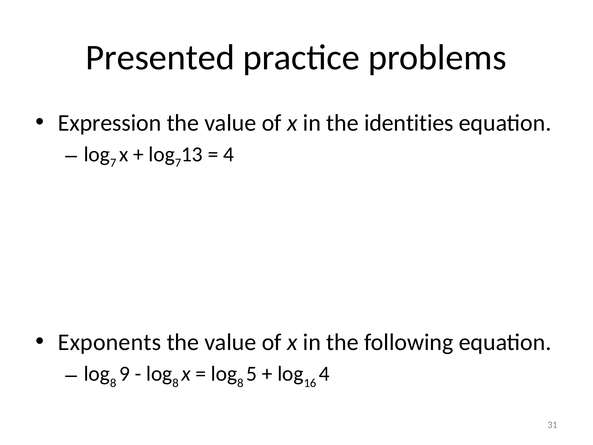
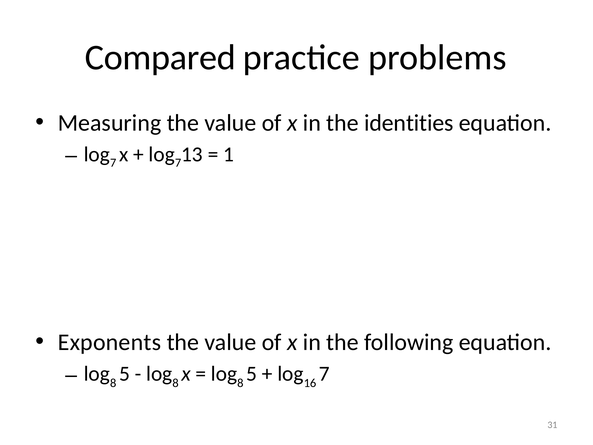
Presented: Presented -> Compared
Expression: Expression -> Measuring
4 at (229, 154): 4 -> 1
9 at (124, 374): 9 -> 5
4 at (324, 374): 4 -> 7
